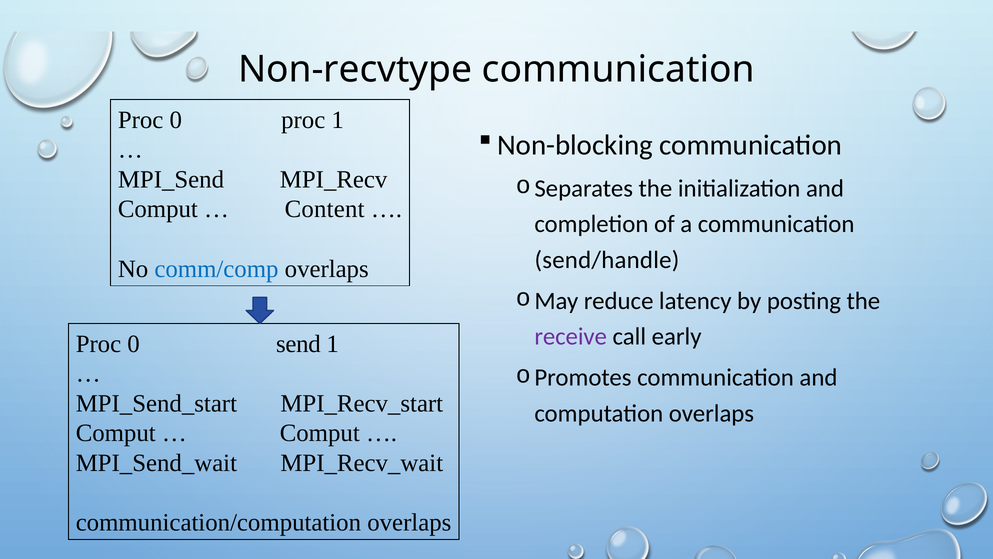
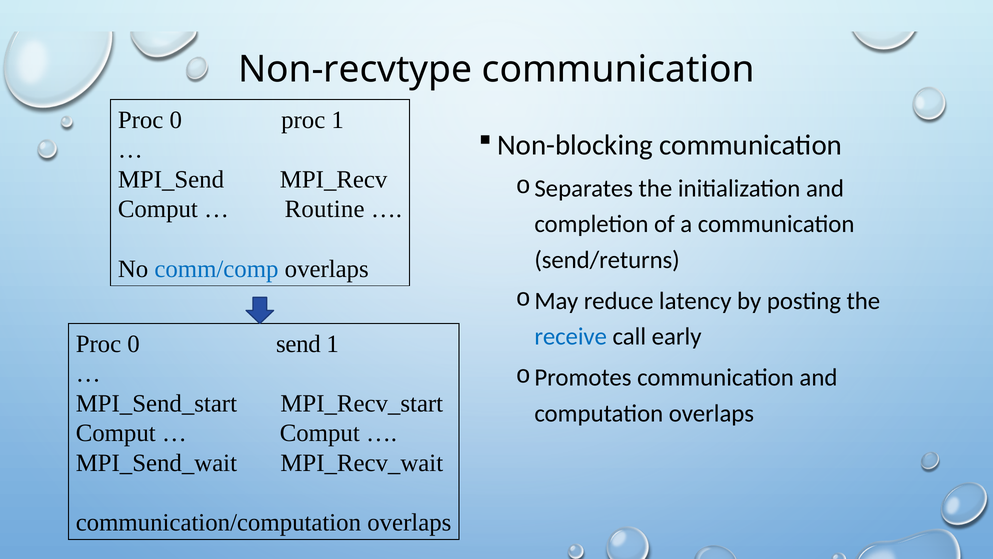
Content: Content -> Routine
send/handle: send/handle -> send/returns
receive colour: purple -> blue
